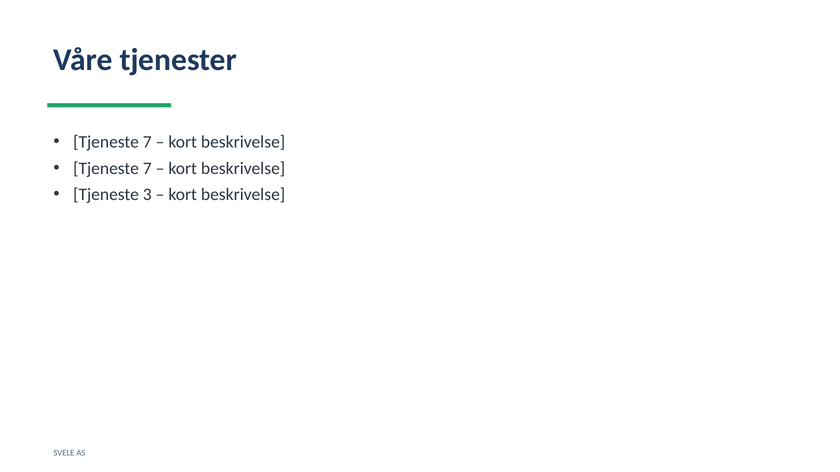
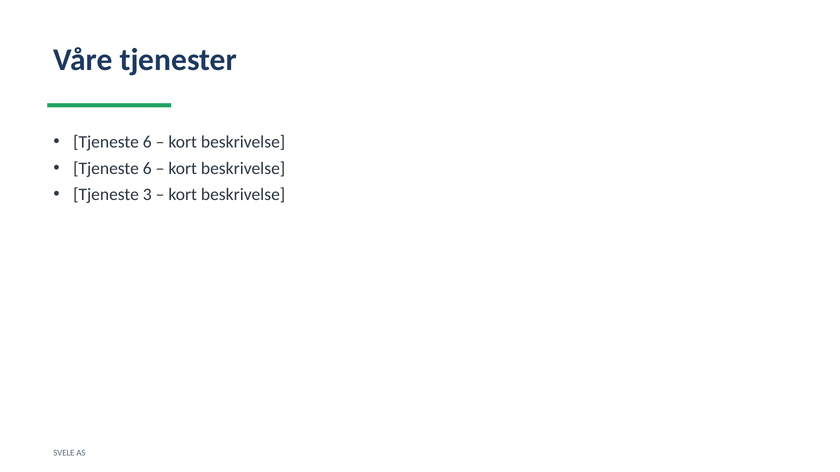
7 at (147, 142): 7 -> 6
7 at (147, 169): 7 -> 6
